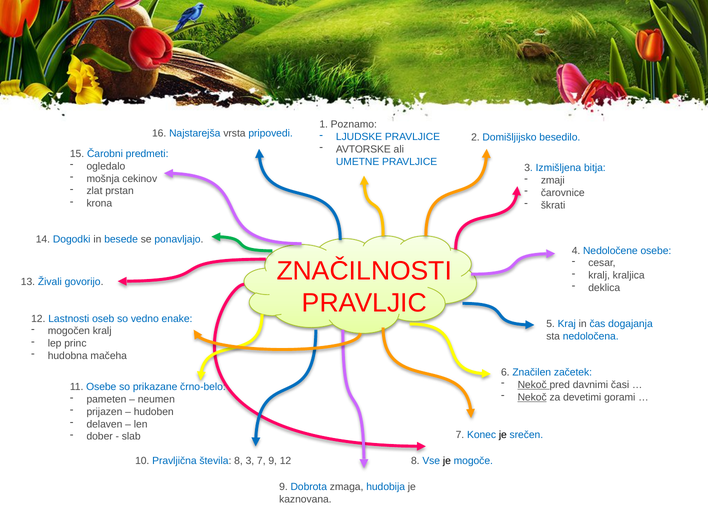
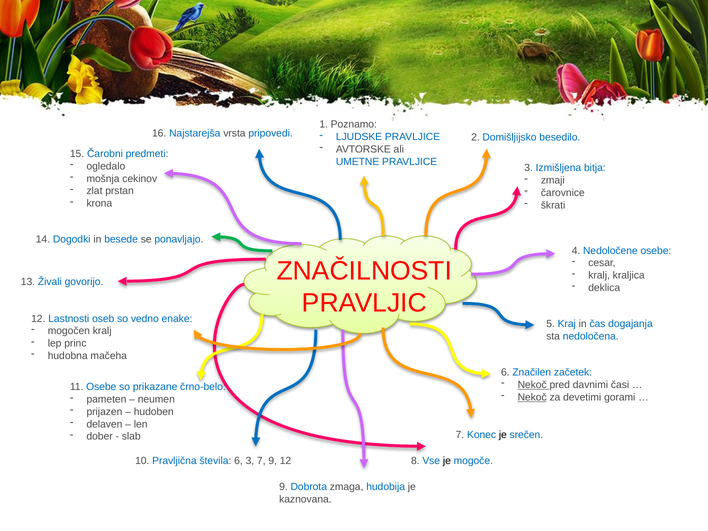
števila 8: 8 -> 6
